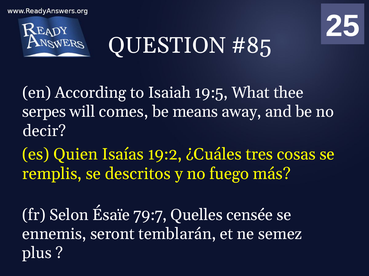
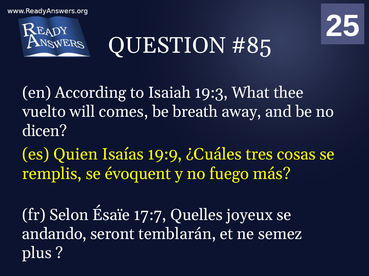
19:5: 19:5 -> 19:3
serpes: serpes -> vuelto
means: means -> breath
decir: decir -> dicen
19:2: 19:2 -> 19:9
descritos: descritos -> évoquent
79:7: 79:7 -> 17:7
censée: censée -> joyeux
ennemis: ennemis -> andando
